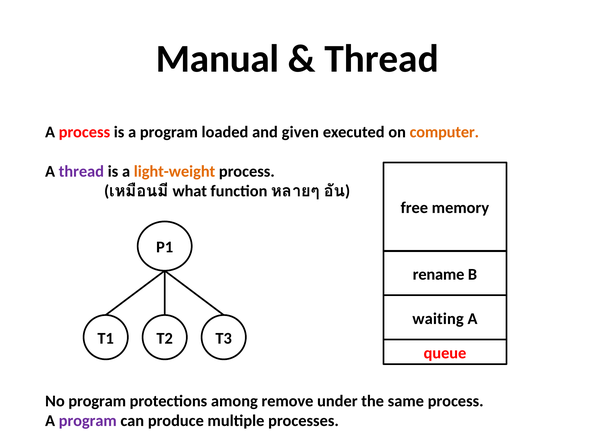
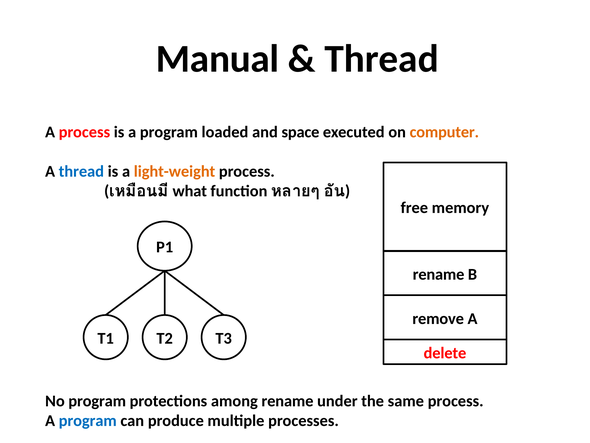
given: given -> space
thread at (81, 171) colour: purple -> blue
waiting: waiting -> remove
queue: queue -> delete
among remove: remove -> rename
program at (88, 420) colour: purple -> blue
